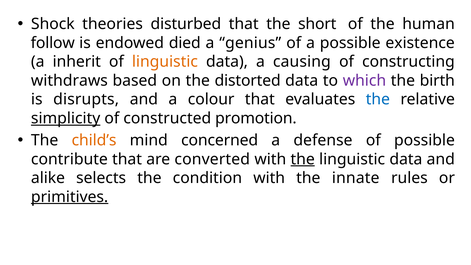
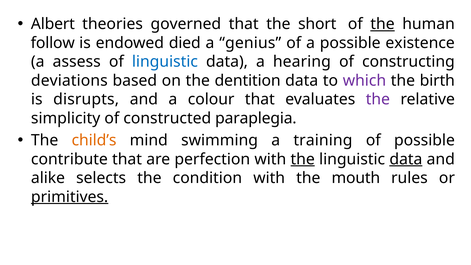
Shock: Shock -> Albert
disturbed: disturbed -> governed
the at (383, 24) underline: none -> present
inherit: inherit -> assess
linguistic at (165, 62) colour: orange -> blue
causing: causing -> hearing
withdraws: withdraws -> deviations
distorted: distorted -> dentition
the at (378, 99) colour: blue -> purple
simplicity underline: present -> none
promotion: promotion -> paraplegia
concerned: concerned -> swimming
defense: defense -> training
converted: converted -> perfection
data at (406, 159) underline: none -> present
innate: innate -> mouth
